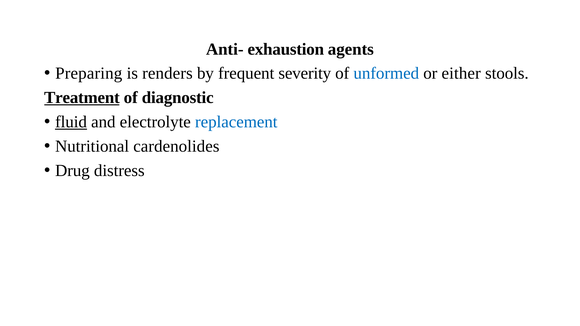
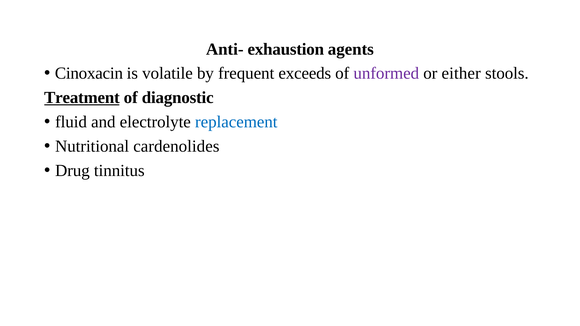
Preparing: Preparing -> Cinoxacin
renders: renders -> volatile
severity: severity -> exceeds
unformed colour: blue -> purple
fluid underline: present -> none
distress: distress -> tinnitus
